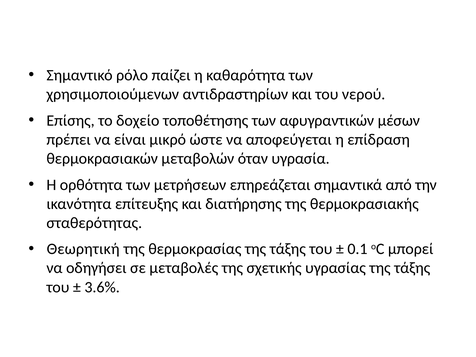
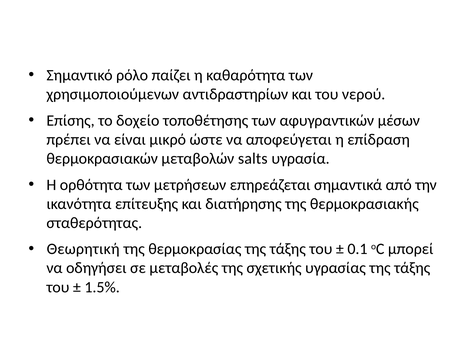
όταν: όταν -> salts
3.6%: 3.6% -> 1.5%
